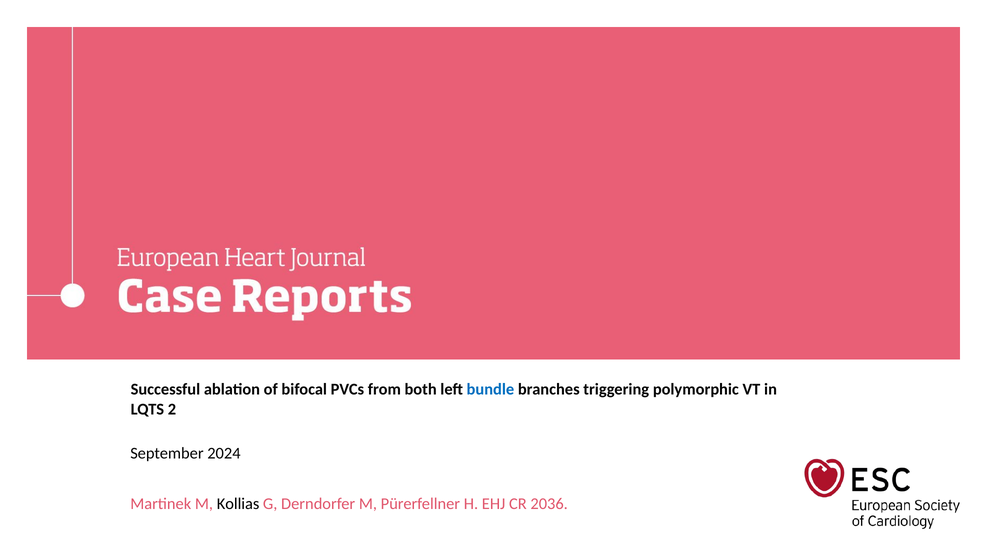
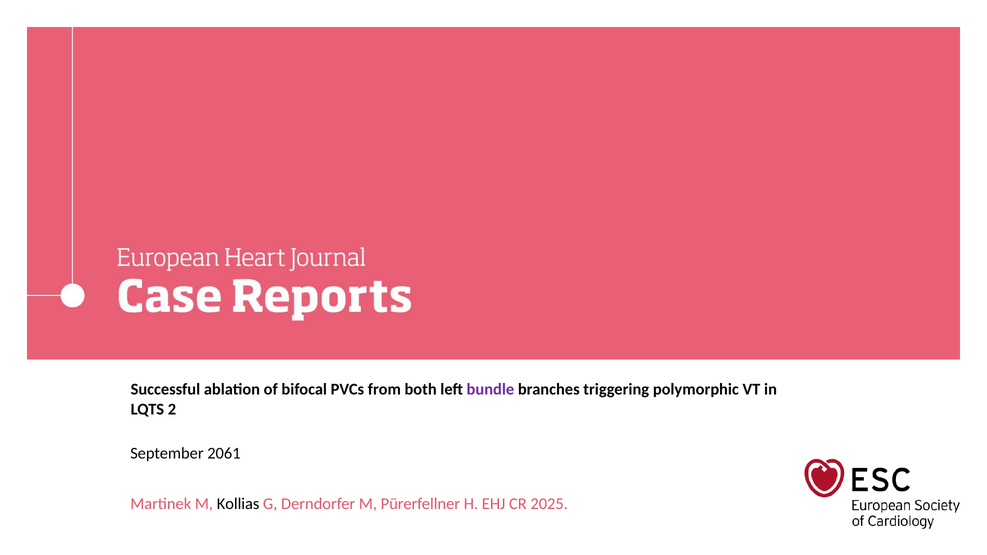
bundle colour: blue -> purple
2024: 2024 -> 2061
2036: 2036 -> 2025
